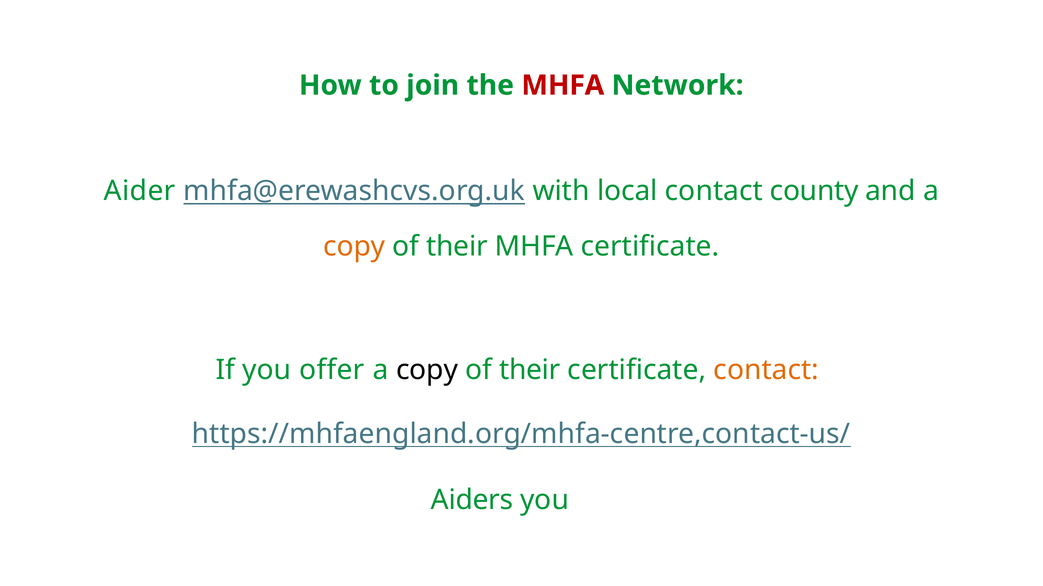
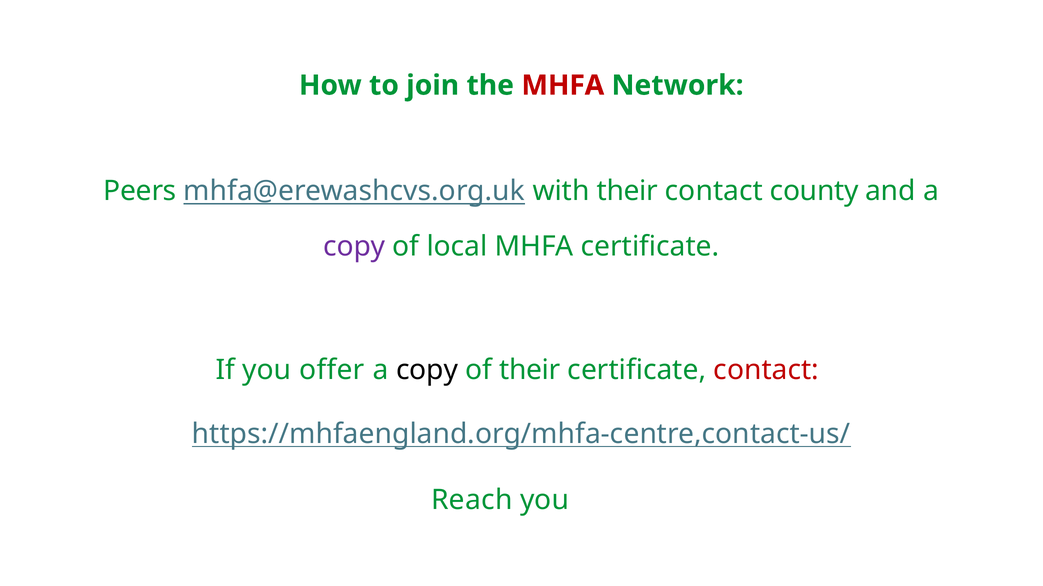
Aider: Aider -> Peers
with local: local -> their
copy at (354, 247) colour: orange -> purple
their at (457, 247): their -> local
contact at (766, 370) colour: orange -> red
Aiders: Aiders -> Reach
